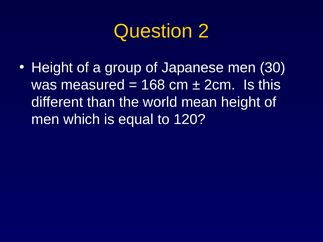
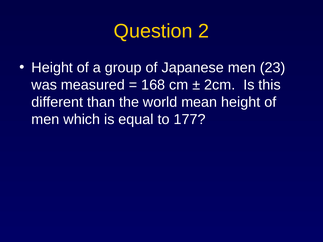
30: 30 -> 23
120: 120 -> 177
